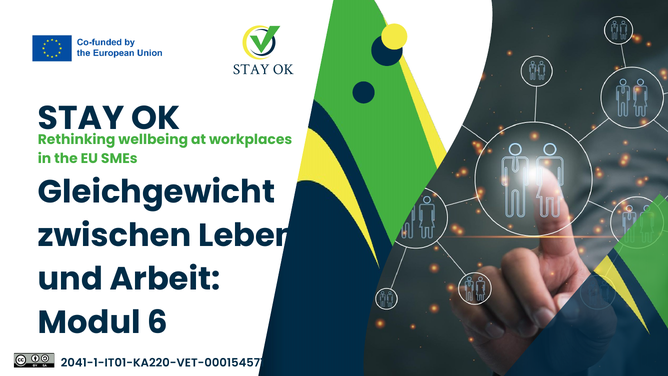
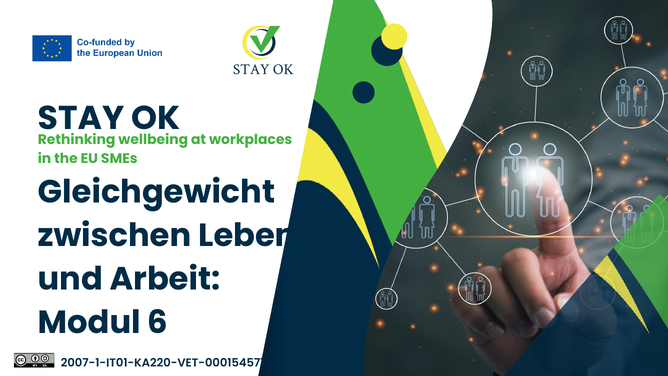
2041-1-IT01-KA220-VET-000154571: 2041-1-IT01-KA220-VET-000154571 -> 2007-1-IT01-KA220-VET-000154571
